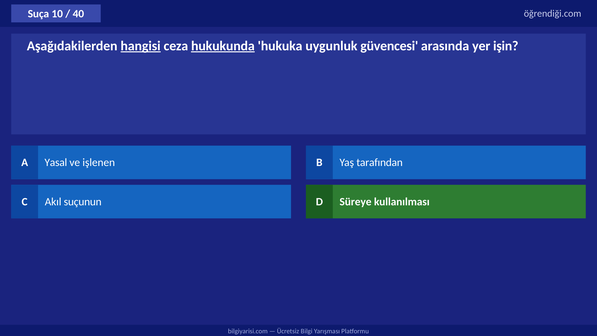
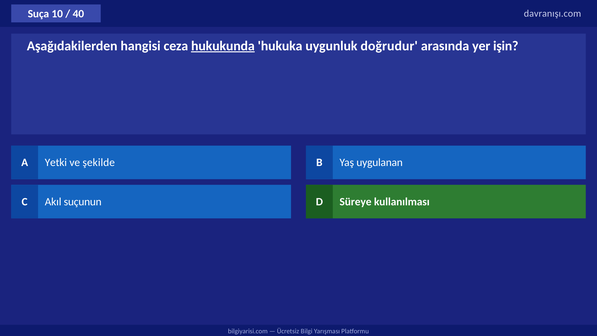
öğrendiği.com: öğrendiği.com -> davranışı.com
hangisi underline: present -> none
güvencesi: güvencesi -> doğrudur
Yasal: Yasal -> Yetki
işlenen: işlenen -> şekilde
tarafından: tarafından -> uygulanan
